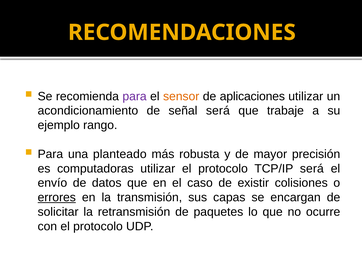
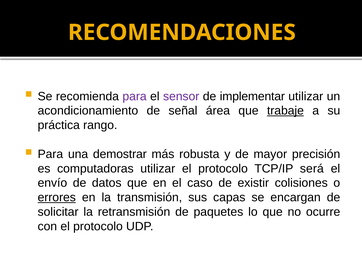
sensor colour: orange -> purple
aplicaciones: aplicaciones -> implementar
señal será: será -> área
trabaje underline: none -> present
ejemplo: ejemplo -> práctica
planteado: planteado -> demostrar
